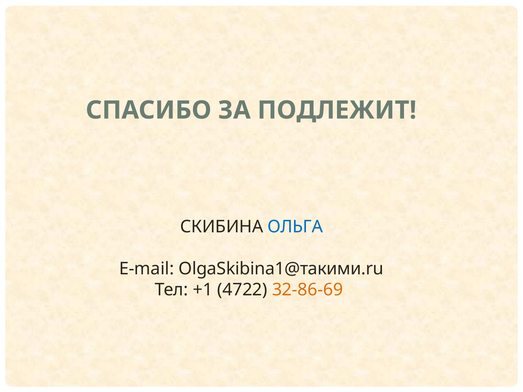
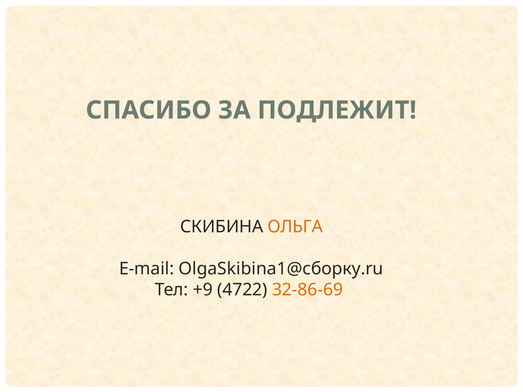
ОЛЬГА colour: blue -> orange
OlgaSkibina1@такими.ru: OlgaSkibina1@такими.ru -> OlgaSkibina1@сборку.ru
+1: +1 -> +9
